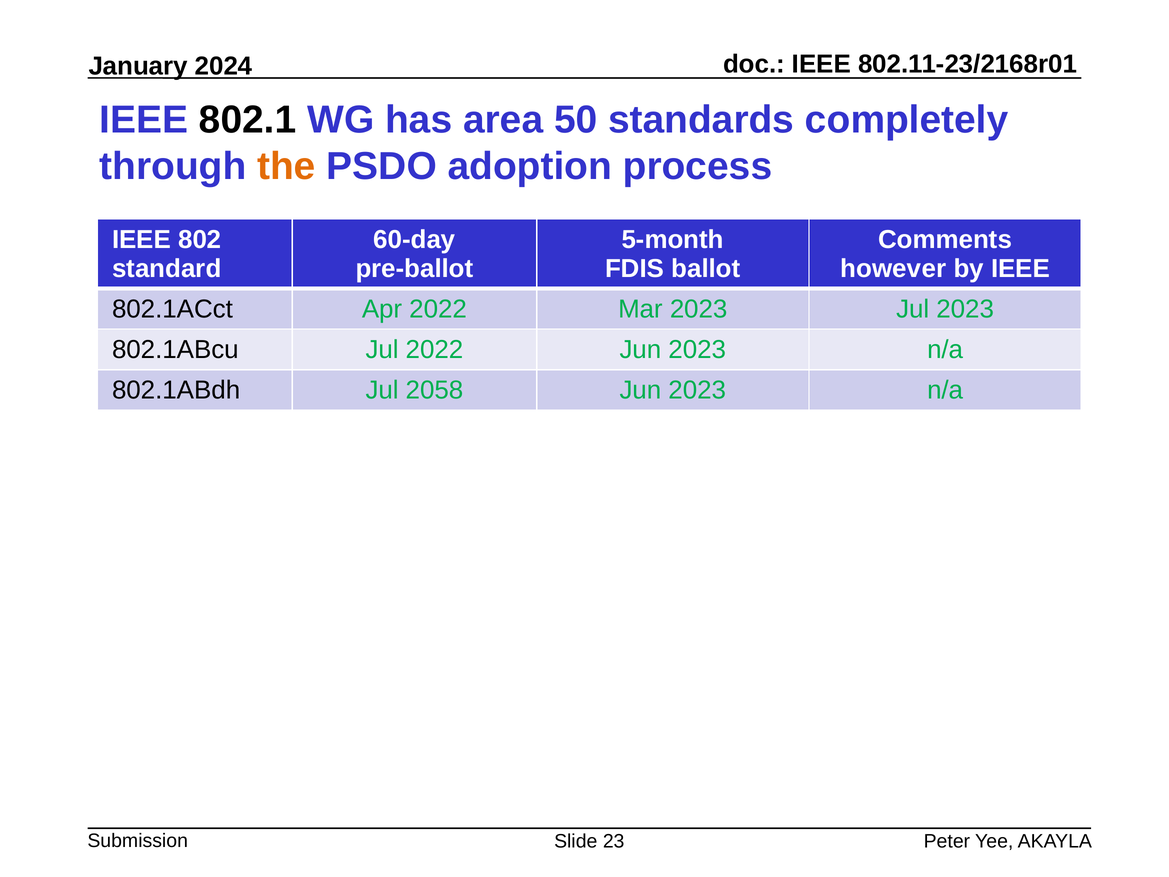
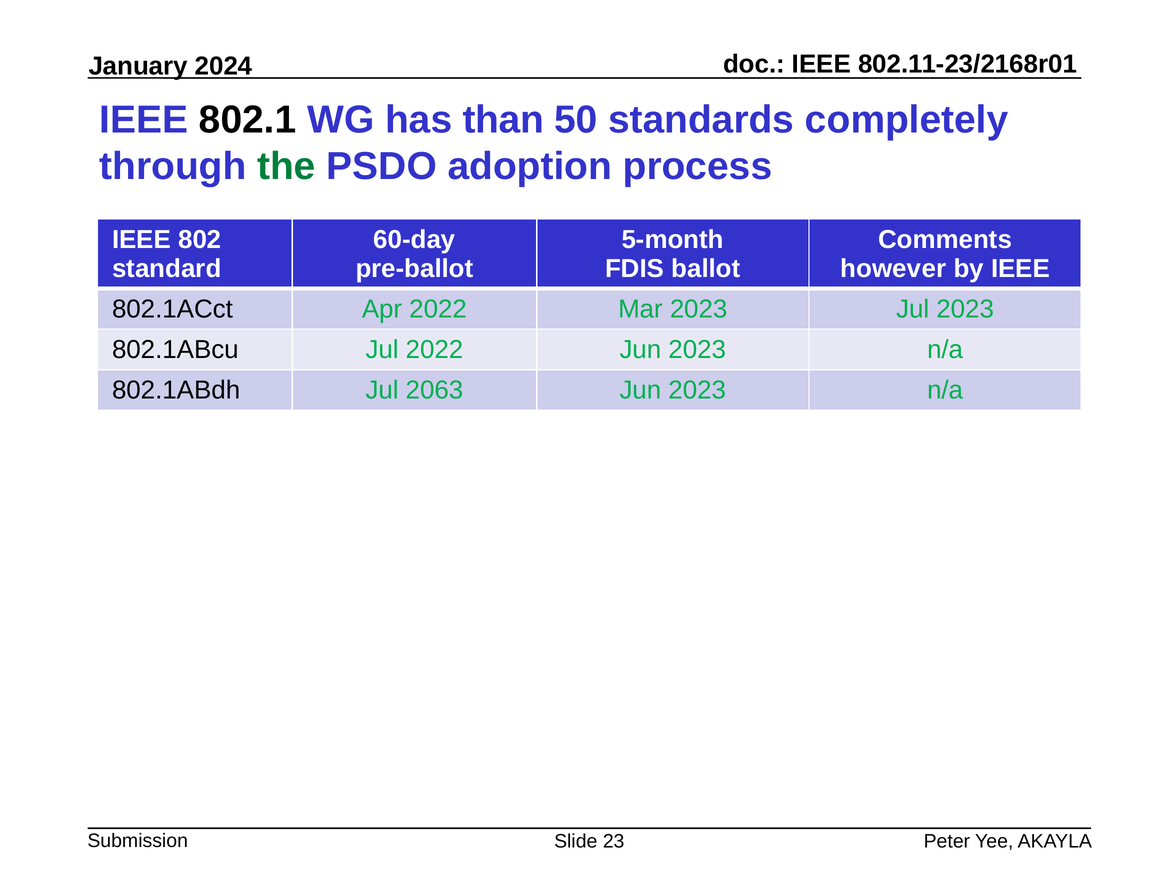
area: area -> than
the colour: orange -> green
2058: 2058 -> 2063
